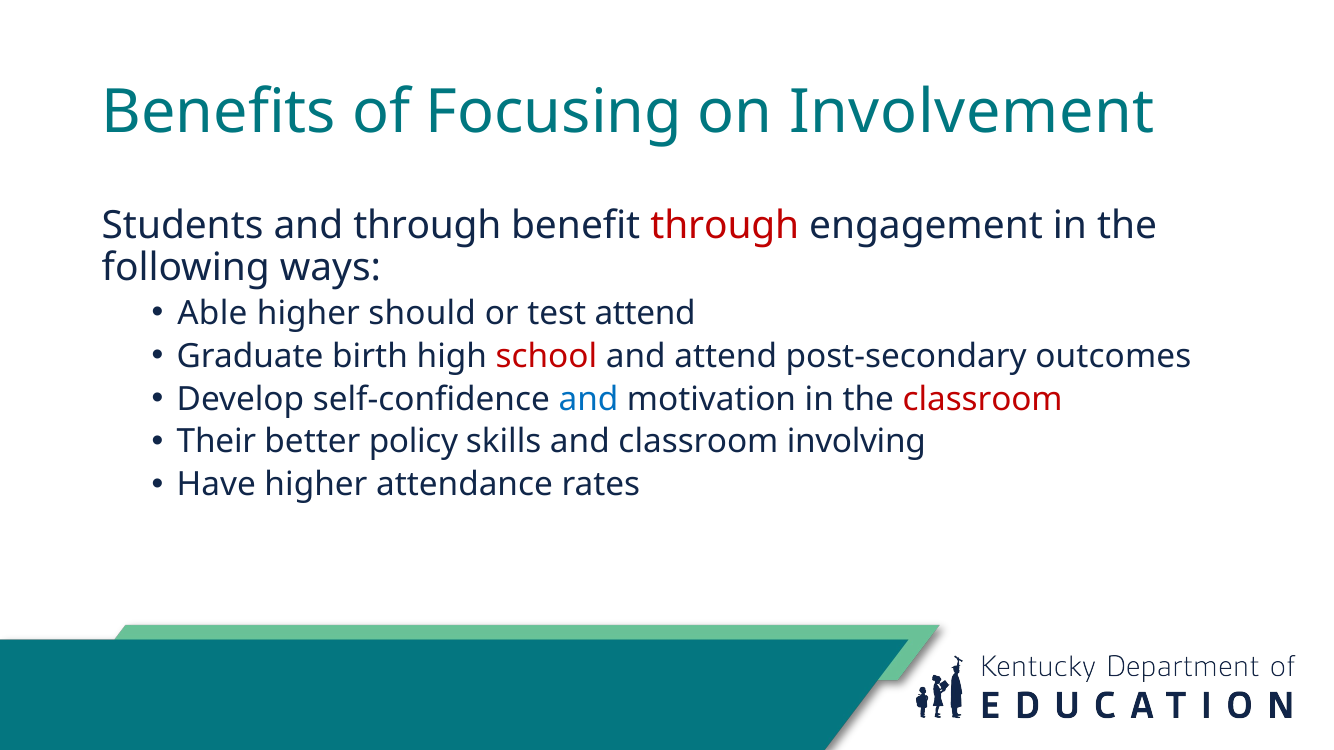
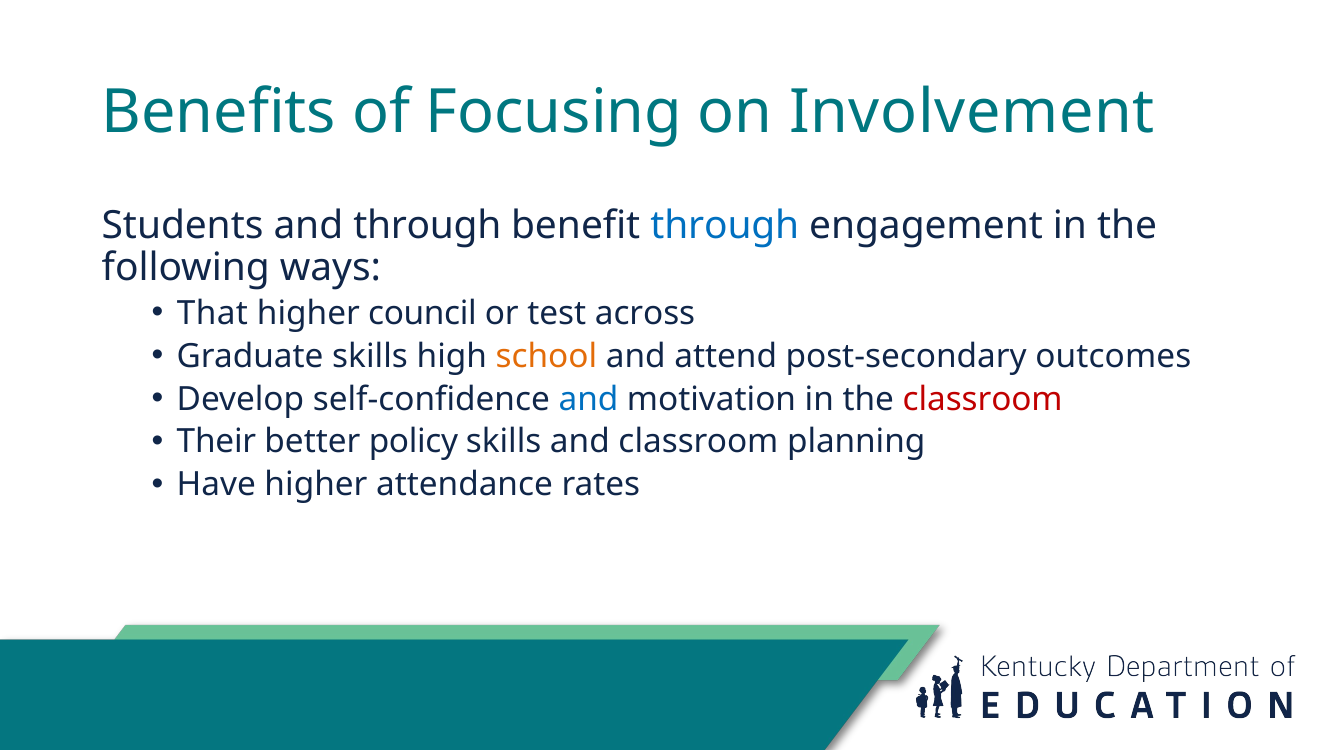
through at (725, 225) colour: red -> blue
Able: Able -> That
should: should -> council
test attend: attend -> across
Graduate birth: birth -> skills
school colour: red -> orange
involving: involving -> planning
